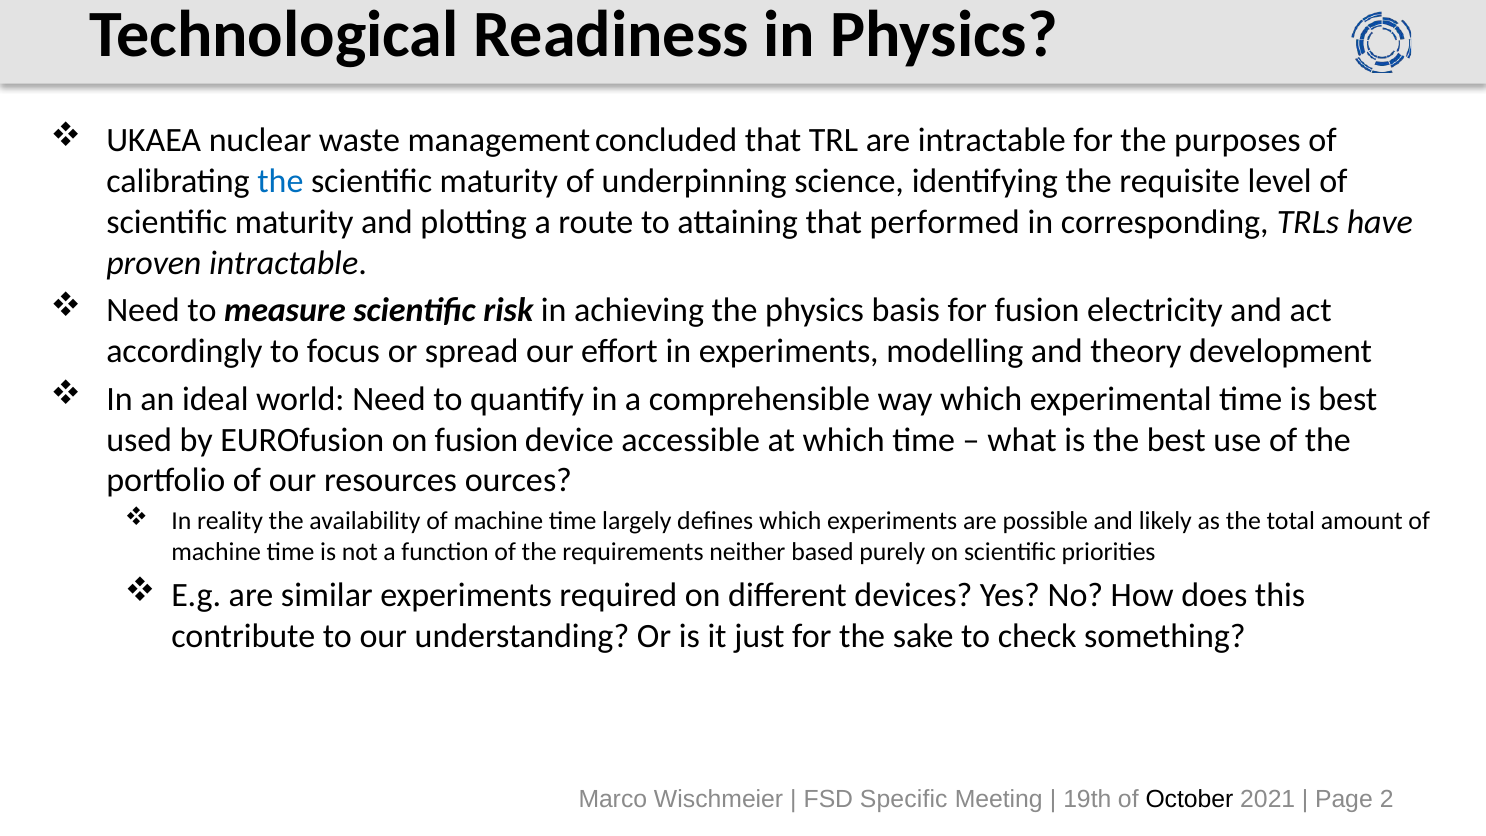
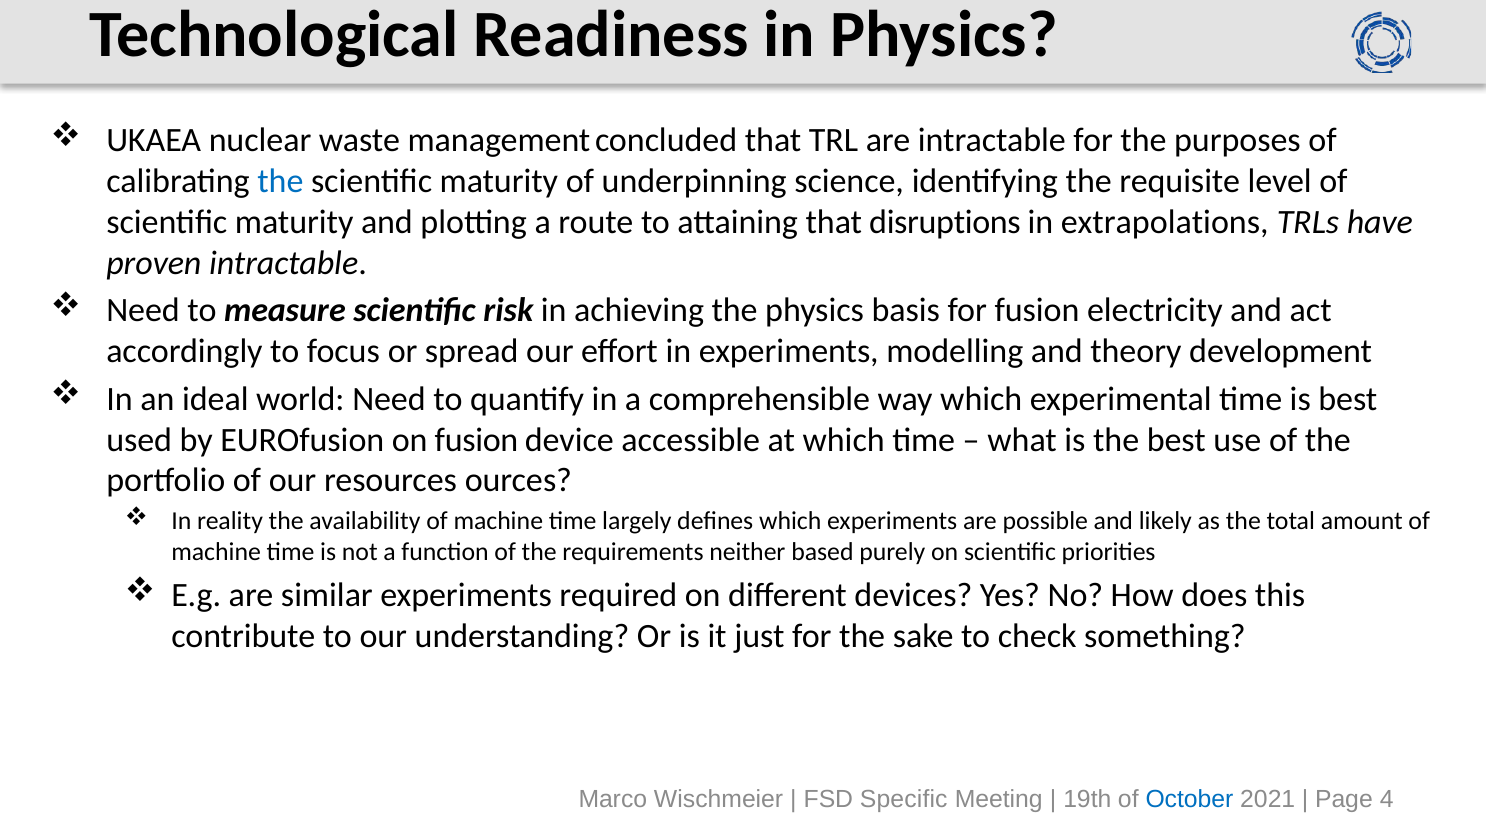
performed: performed -> disruptions
corresponding: corresponding -> extrapolations
October colour: black -> blue
2: 2 -> 4
